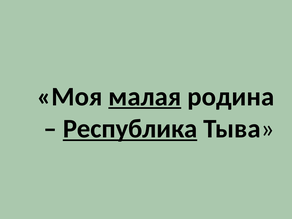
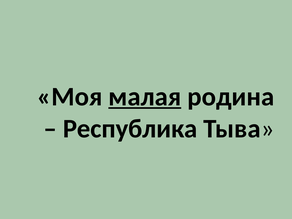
Республика underline: present -> none
